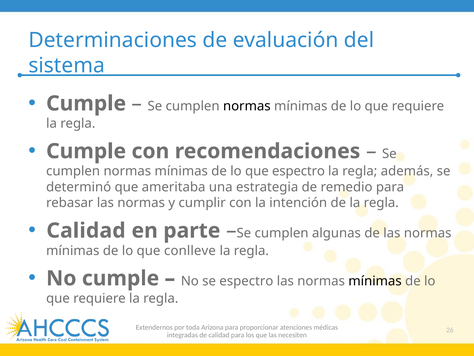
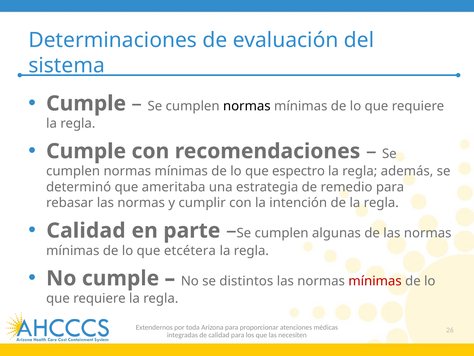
conlleve: conlleve -> etcétera
se espectro: espectro -> distintos
mínimas at (375, 281) colour: black -> red
